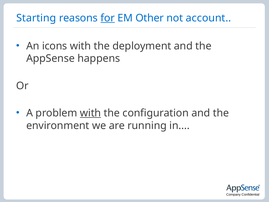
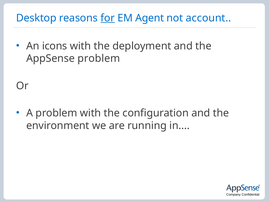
Starting: Starting -> Desktop
Other: Other -> Agent
AppSense happens: happens -> problem
with at (90, 113) underline: present -> none
